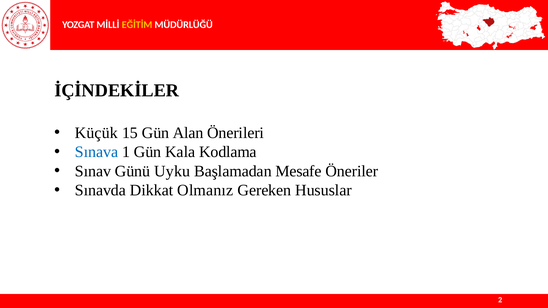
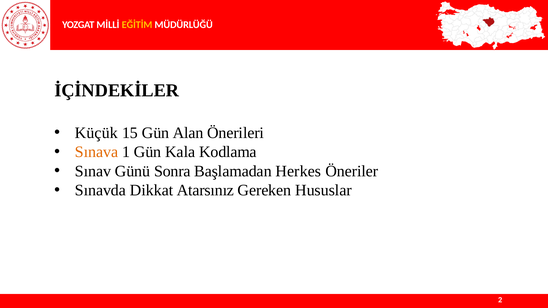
Sınava colour: blue -> orange
Uyku: Uyku -> Sonra
Mesafe: Mesafe -> Herkes
Olmanız: Olmanız -> Atarsınız
